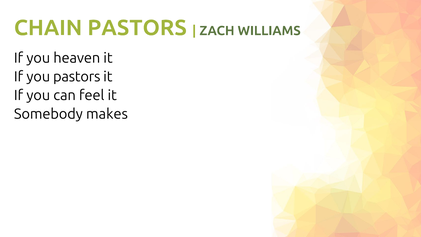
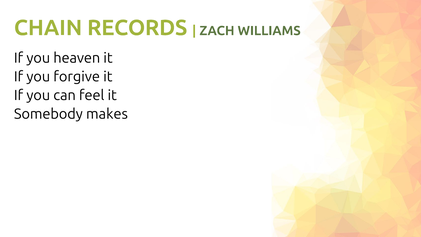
CHAIN PASTORS: PASTORS -> RECORDS
you pastors: pastors -> forgive
